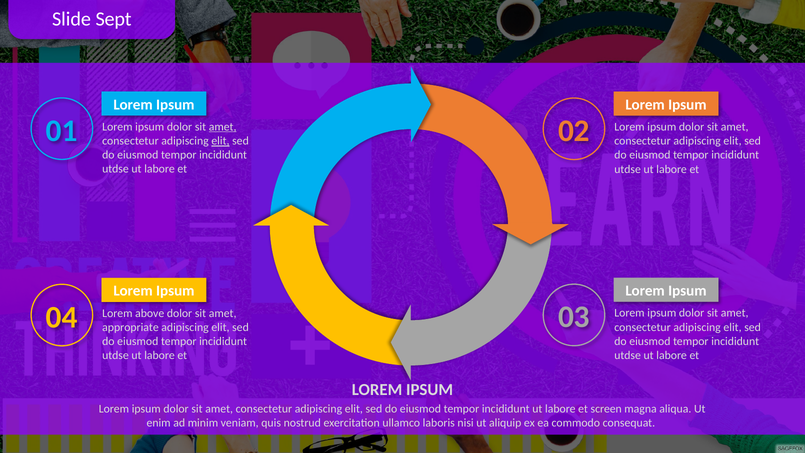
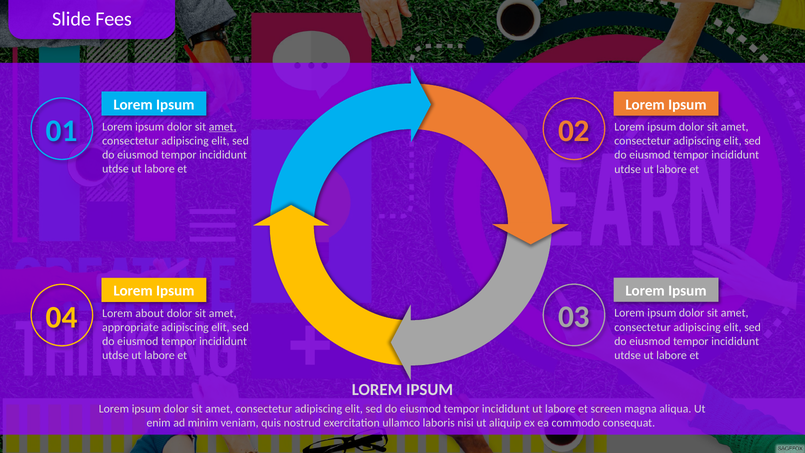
Sept: Sept -> Fees
elit at (220, 141) underline: present -> none
above: above -> about
